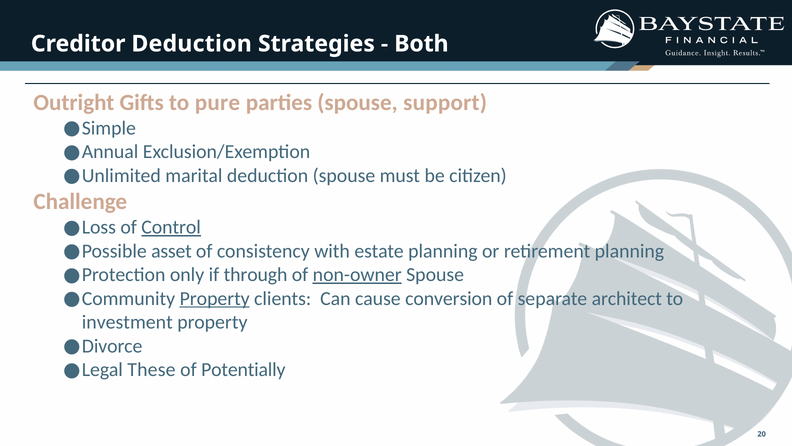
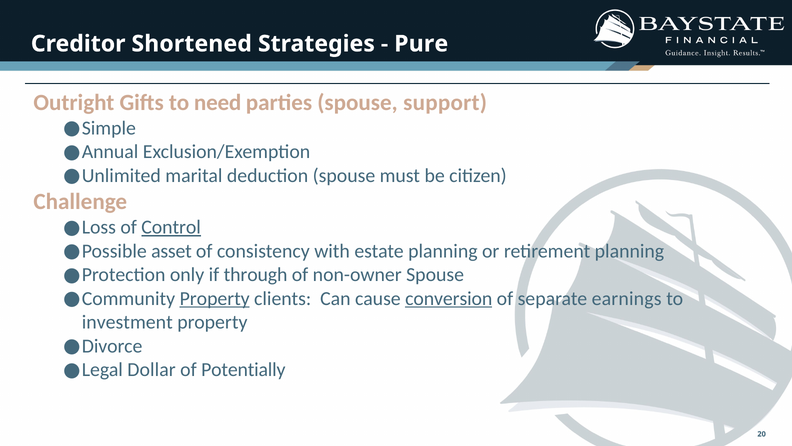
Creditor Deduction: Deduction -> Shortened
Both: Both -> Pure
pure: pure -> need
non-owner underline: present -> none
conversion underline: none -> present
architect: architect -> earnings
These: These -> Dollar
